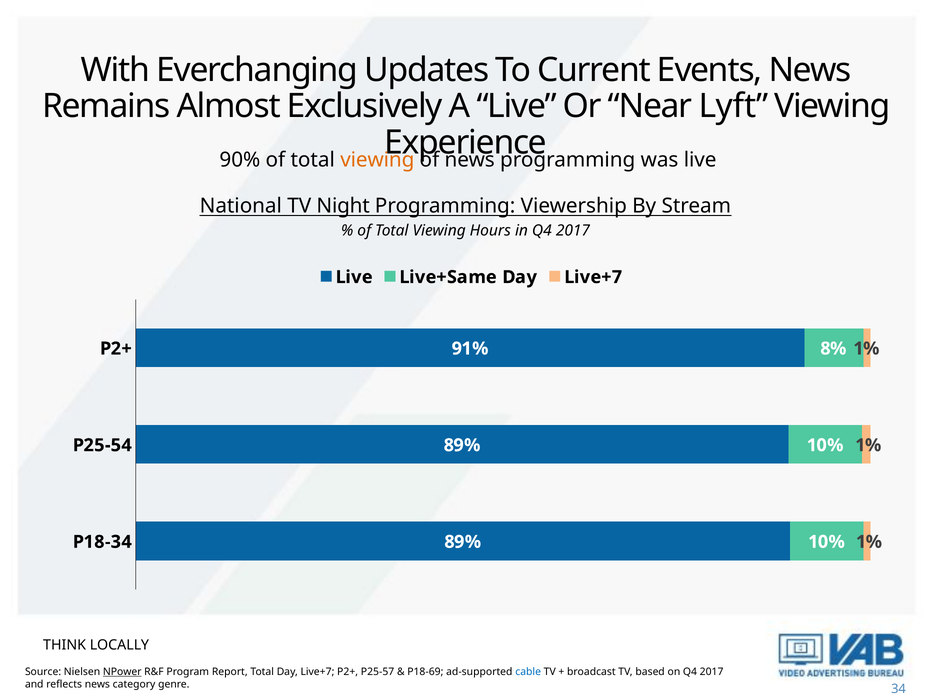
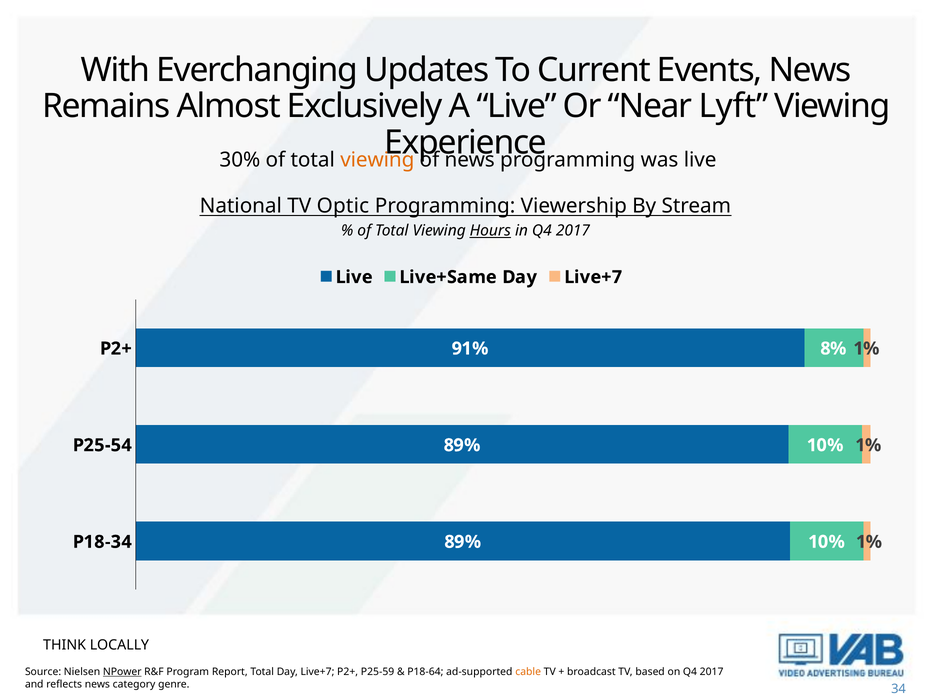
90%: 90% -> 30%
Night: Night -> Optic
Hours underline: none -> present
P25-57: P25-57 -> P25-59
P18-69: P18-69 -> P18-64
cable colour: blue -> orange
